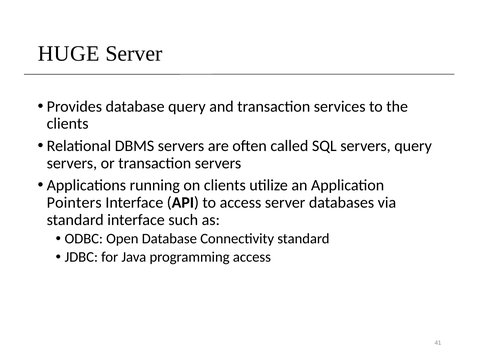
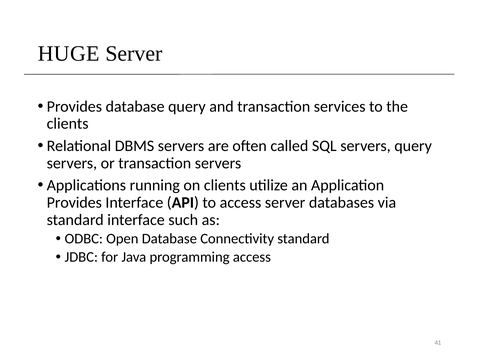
Pointers at (74, 203): Pointers -> Provides
